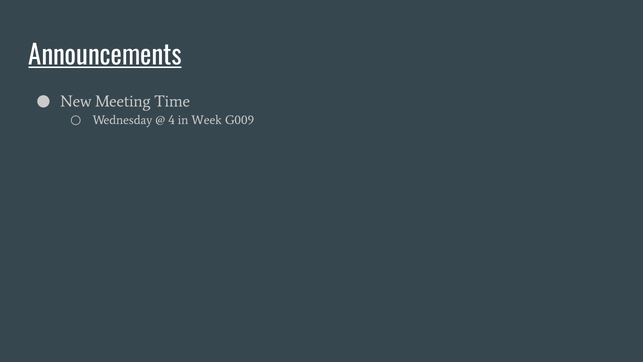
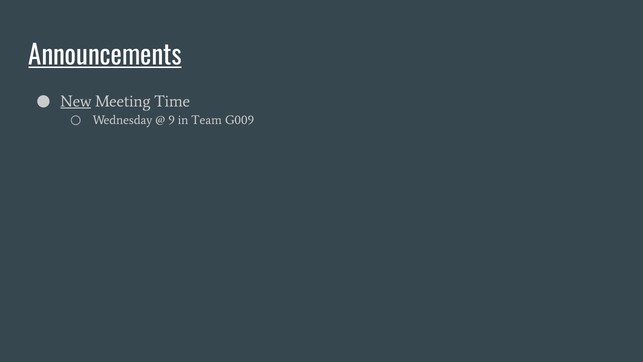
New underline: none -> present
4: 4 -> 9
Week: Week -> Team
